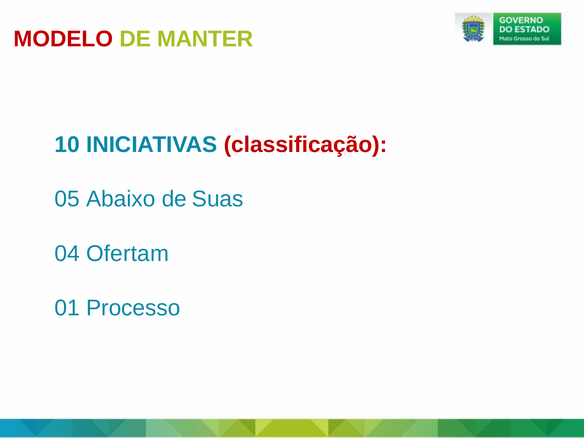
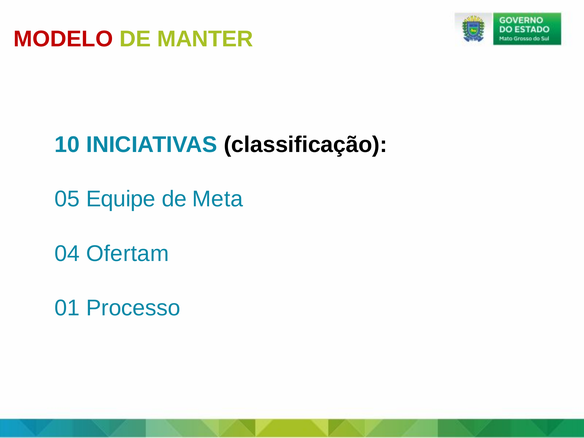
classificação colour: red -> black
Abaixo: Abaixo -> Equipe
Suas: Suas -> Meta
